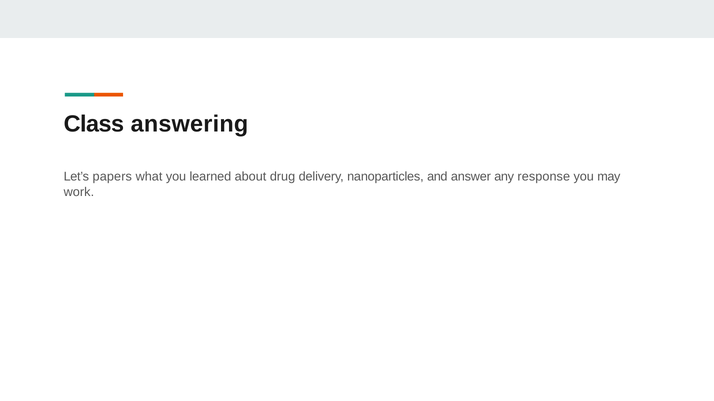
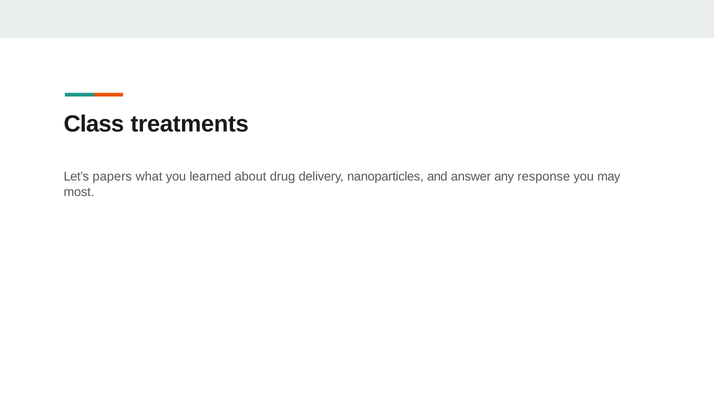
answering: answering -> treatments
work: work -> most
